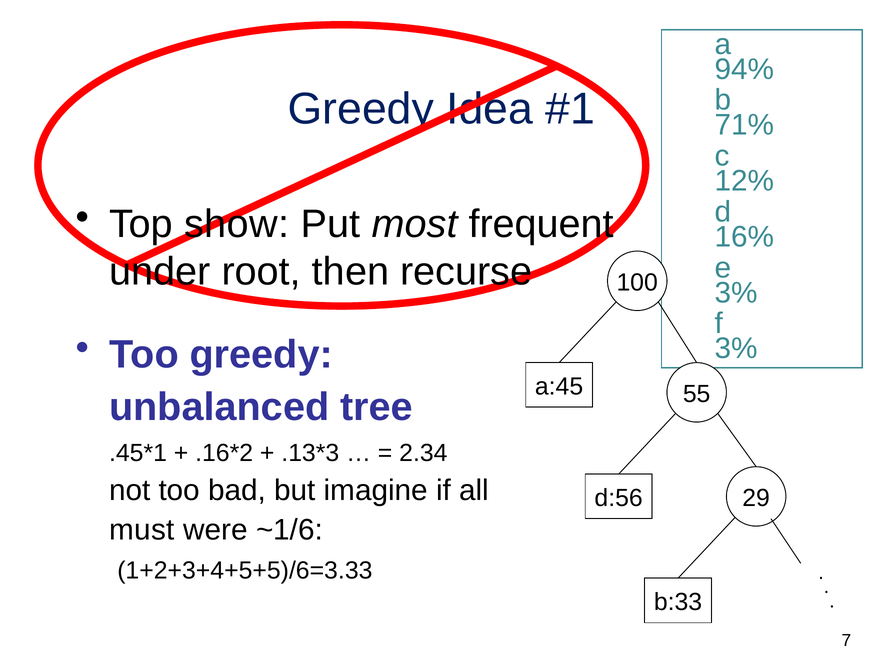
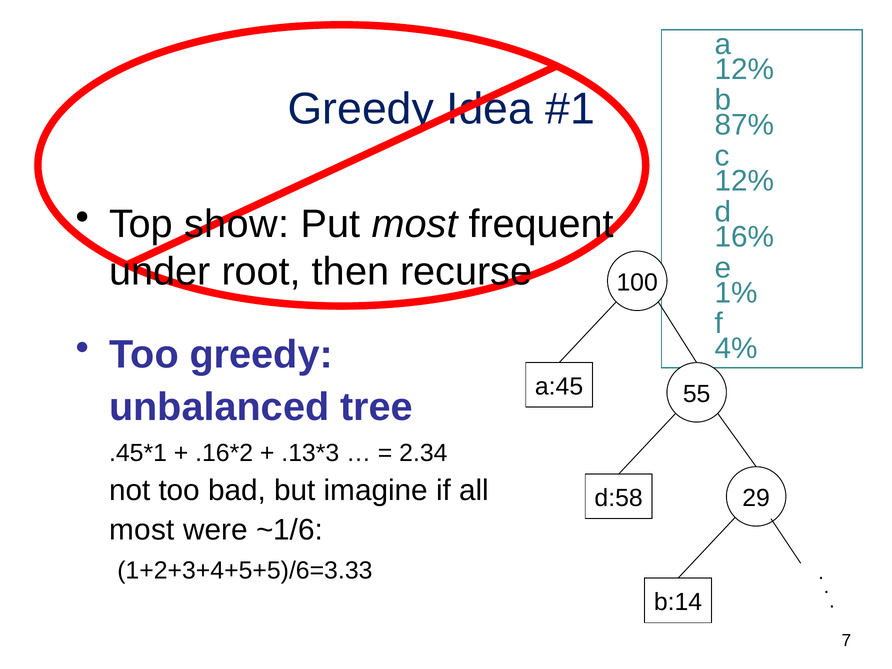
94% at (745, 69): 94% -> 12%
71%: 71% -> 87%
3% at (736, 293): 3% -> 1%
3% at (736, 349): 3% -> 4%
d:56: d:56 -> d:58
must at (142, 530): must -> most
b:33: b:33 -> b:14
